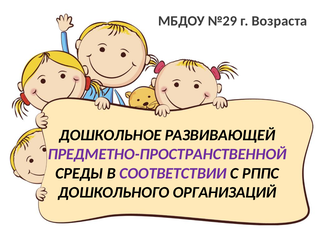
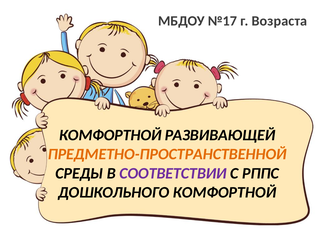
№29: №29 -> №17
ДОШКОЛЬНОЕ at (110, 135): ДОШКОЛЬНОЕ -> КОМФОРТНОЙ
ПРЕДМЕТНО-ПРОСТРАНСТВЕННОЙ colour: purple -> orange
ДОШКОЛЬНОГО ОРГАНИЗАЦИЙ: ОРГАНИЗАЦИЙ -> КОМФОРТНОЙ
